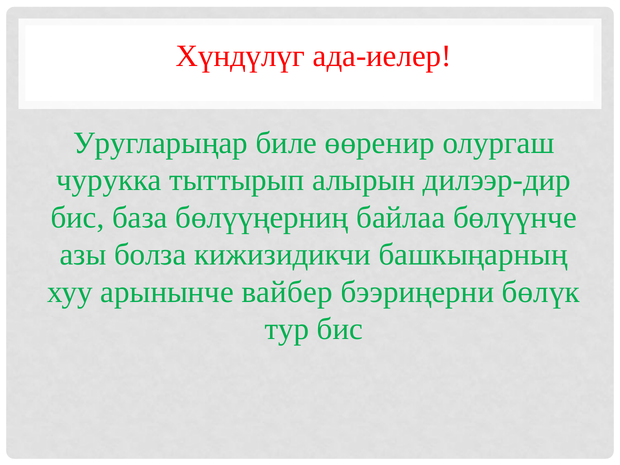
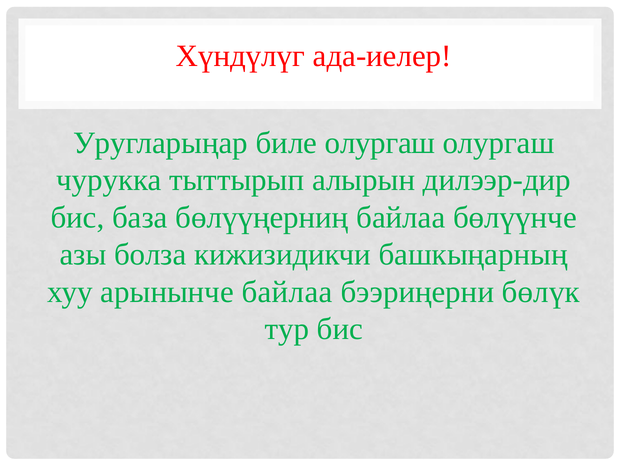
биле өөренир: өөренир -> олургаш
арынынче вайбер: вайбер -> байлаа
